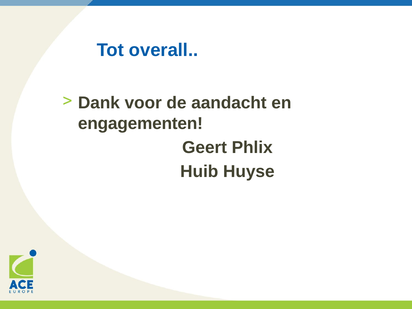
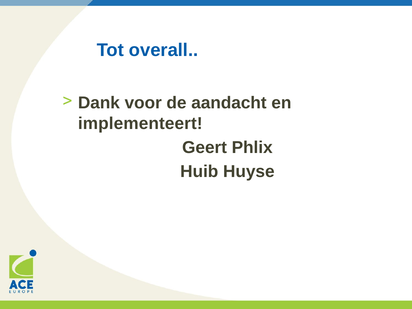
engagementen: engagementen -> implementeert
